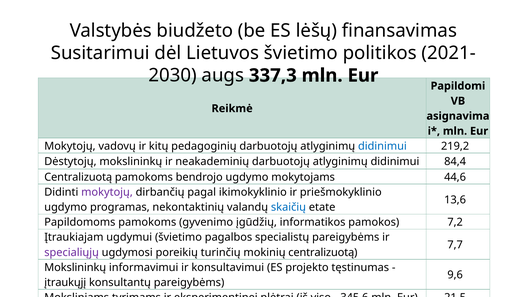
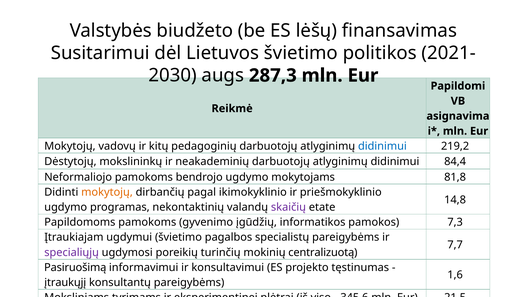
337,3: 337,3 -> 287,3
Centralizuotą at (78, 177): Centralizuotą -> Neformaliojo
44,6: 44,6 -> 81,8
mokytojų at (107, 192) colour: purple -> orange
13,6: 13,6 -> 14,8
skaičių colour: blue -> purple
7,2: 7,2 -> 7,3
Mokslininkų at (75, 267): Mokslininkų -> Pasiruošimą
9,6: 9,6 -> 1,6
